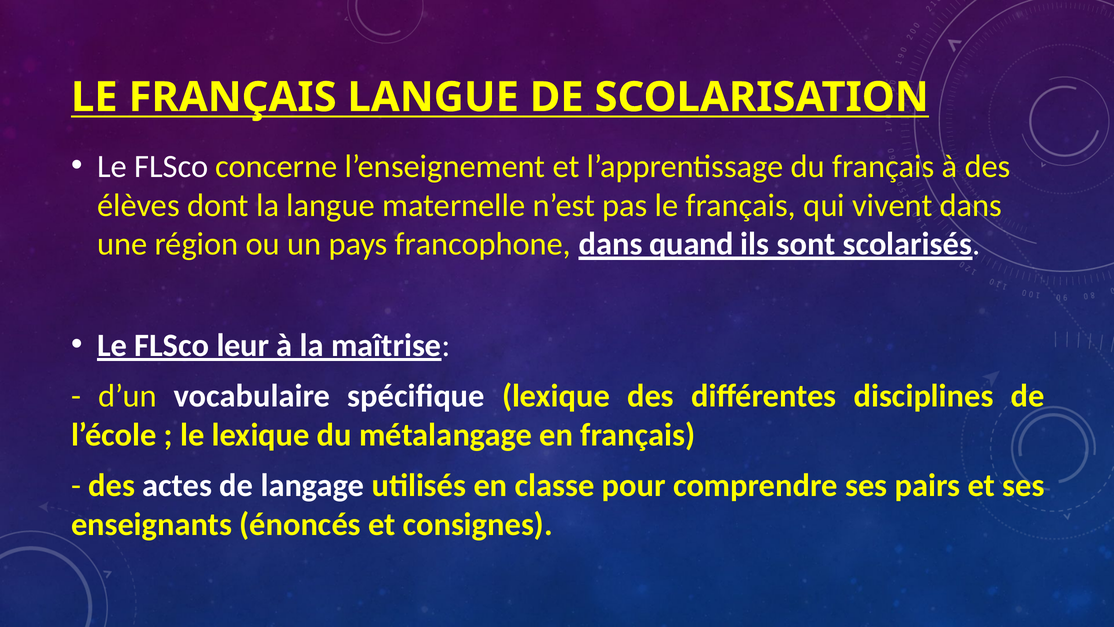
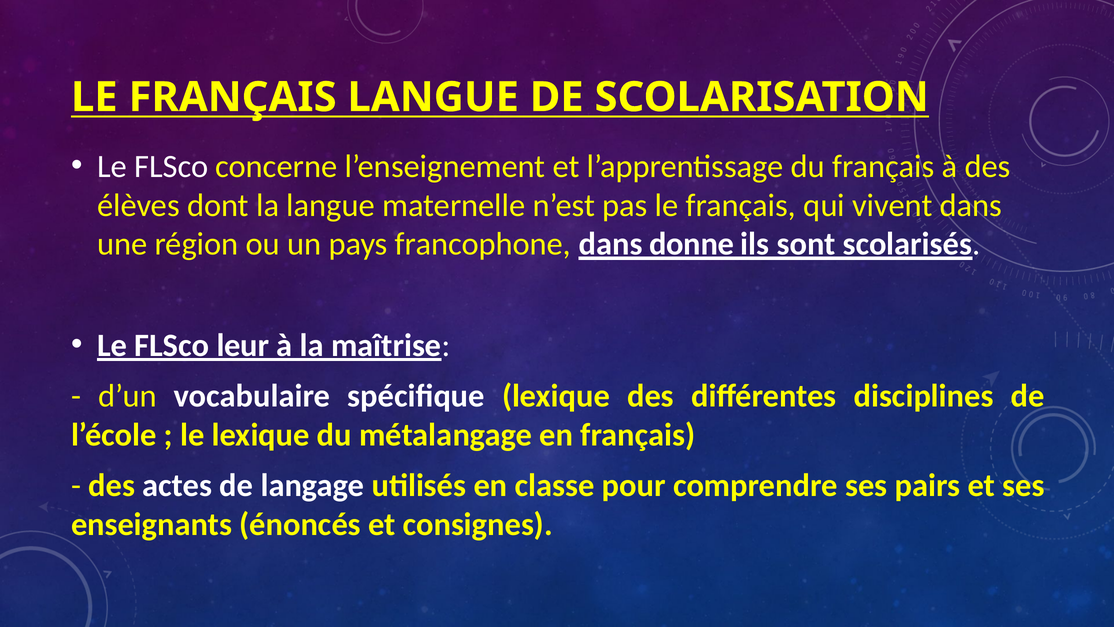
quand: quand -> donne
